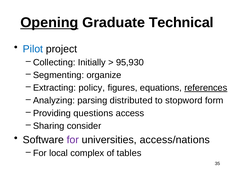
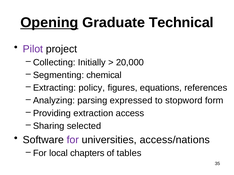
Pilot colour: blue -> purple
95,930: 95,930 -> 20,000
organize: organize -> chemical
references underline: present -> none
distributed: distributed -> expressed
questions: questions -> extraction
consider: consider -> selected
complex: complex -> chapters
